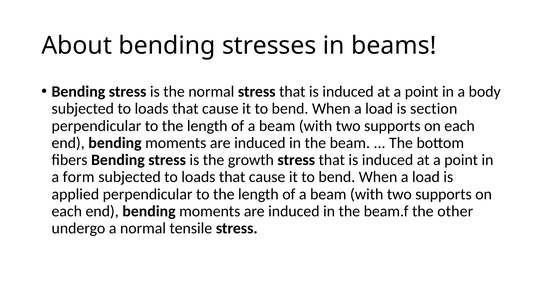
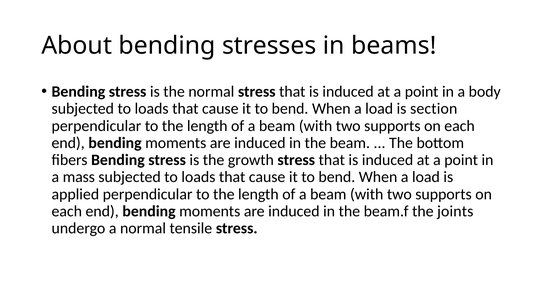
form: form -> mass
other: other -> joints
